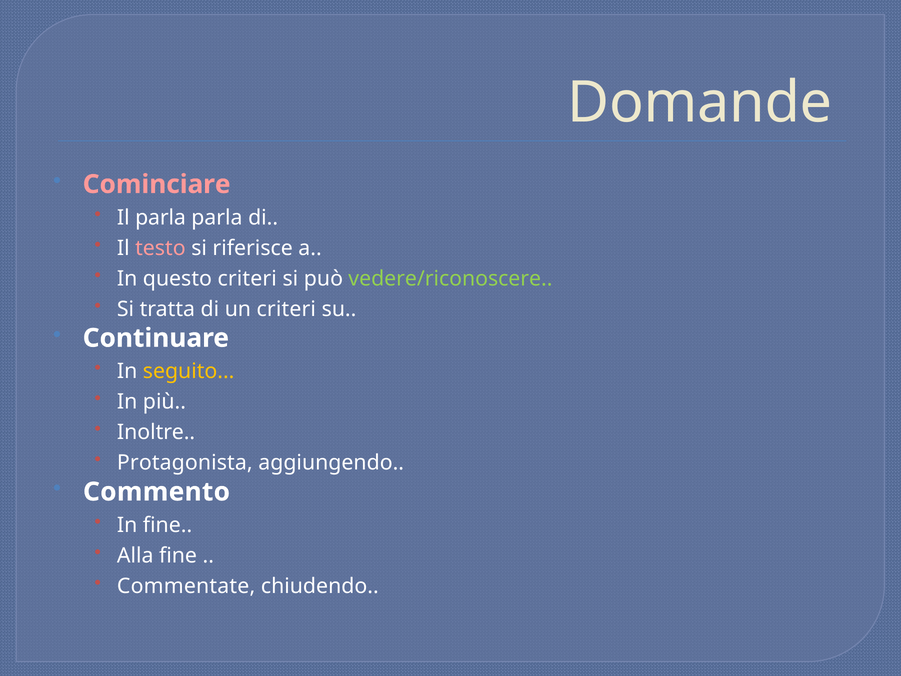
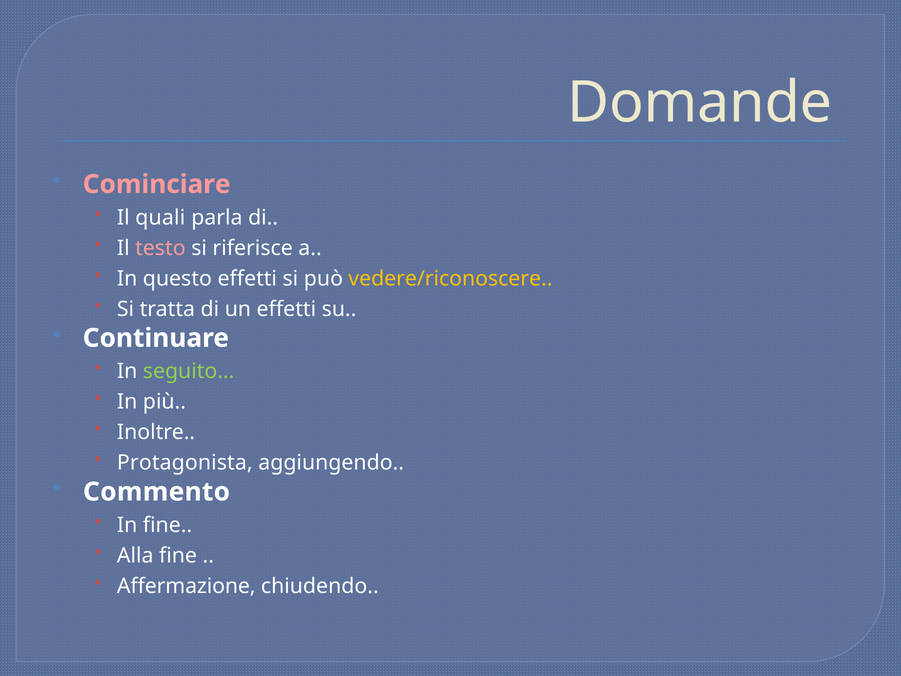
Il parla: parla -> quali
questo criteri: criteri -> effetti
vedere/riconoscere colour: light green -> yellow
un criteri: criteri -> effetti
seguito colour: yellow -> light green
Commentate: Commentate -> Affermazione
